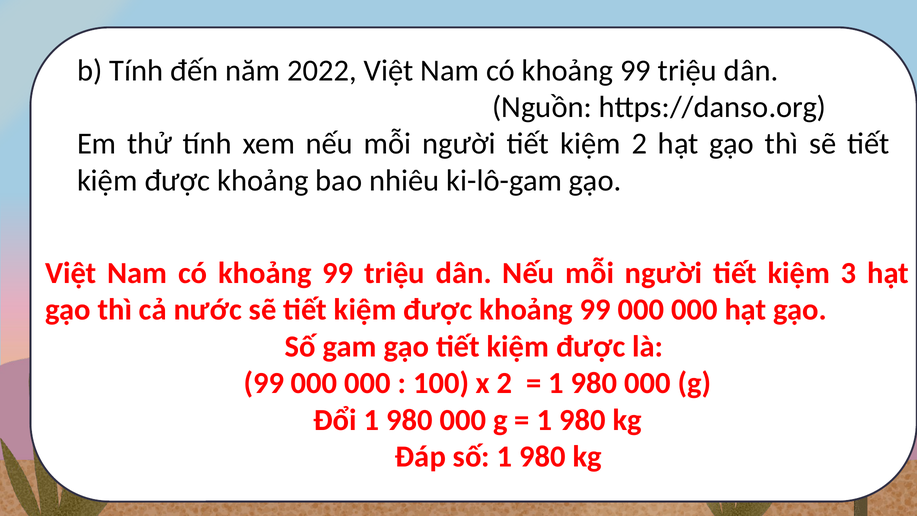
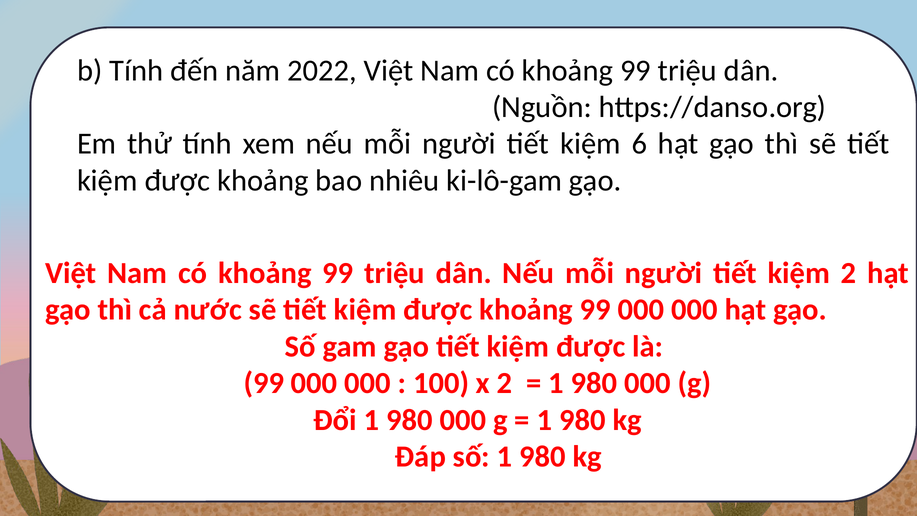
kiệm 2: 2 -> 6
kiệm 3: 3 -> 2
